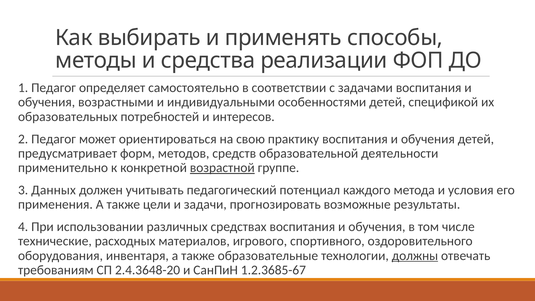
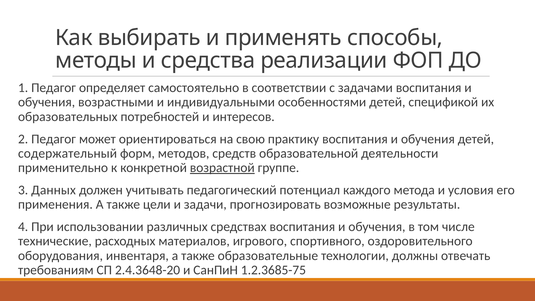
предусматривает: предусматривает -> содержательный
должны underline: present -> none
1.2.3685-67: 1.2.3685-67 -> 1.2.3685-75
